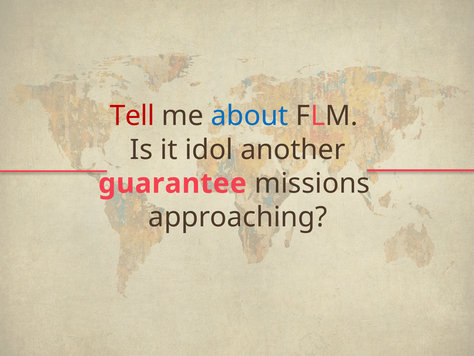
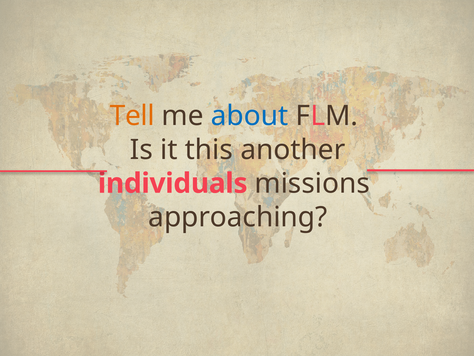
Tell colour: red -> orange
idol: idol -> this
guarantee: guarantee -> individuals
